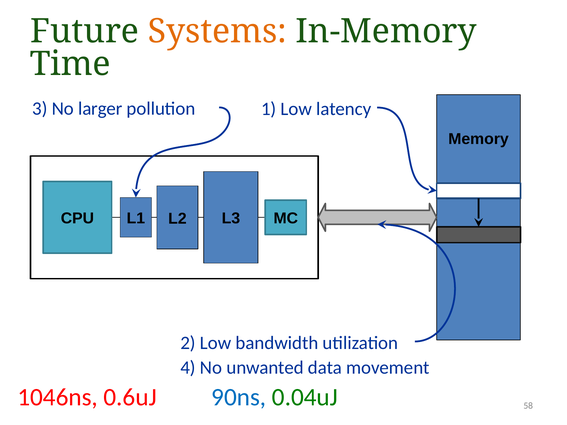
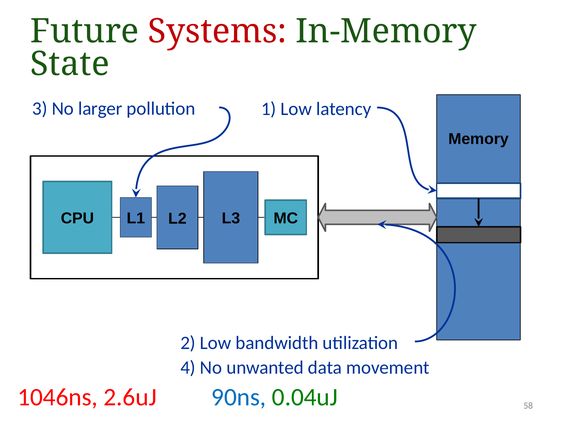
Systems colour: orange -> red
Time: Time -> State
0.6uJ: 0.6uJ -> 2.6uJ
